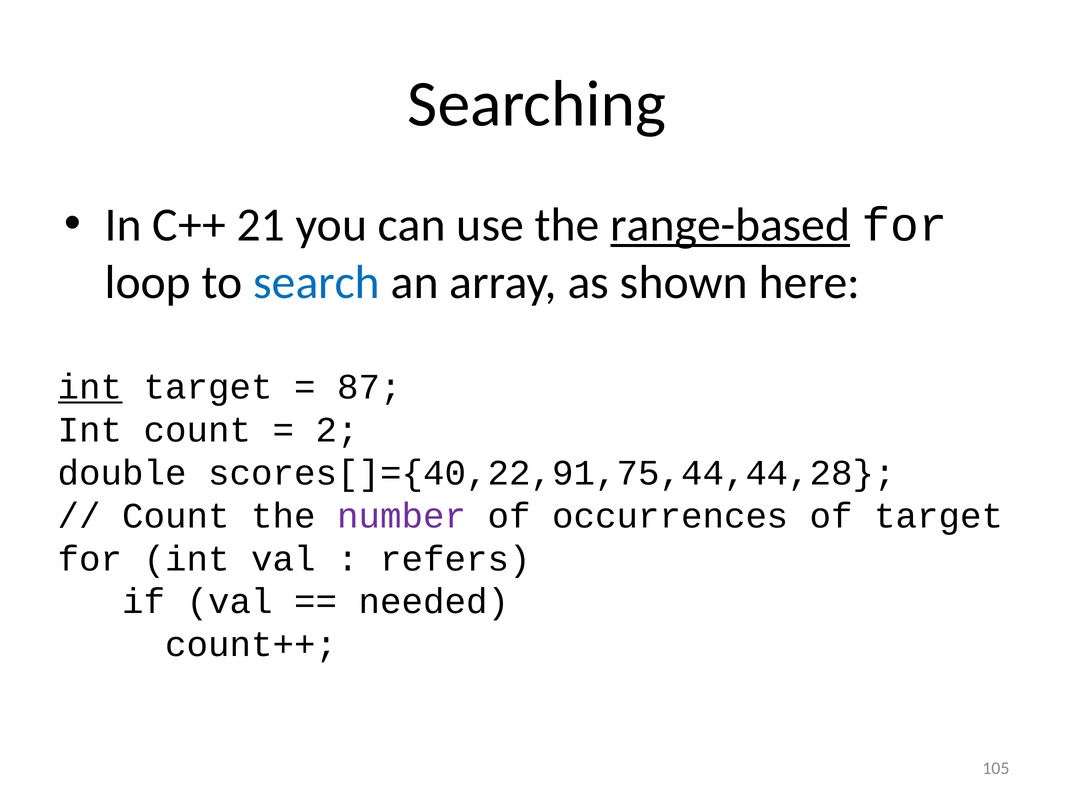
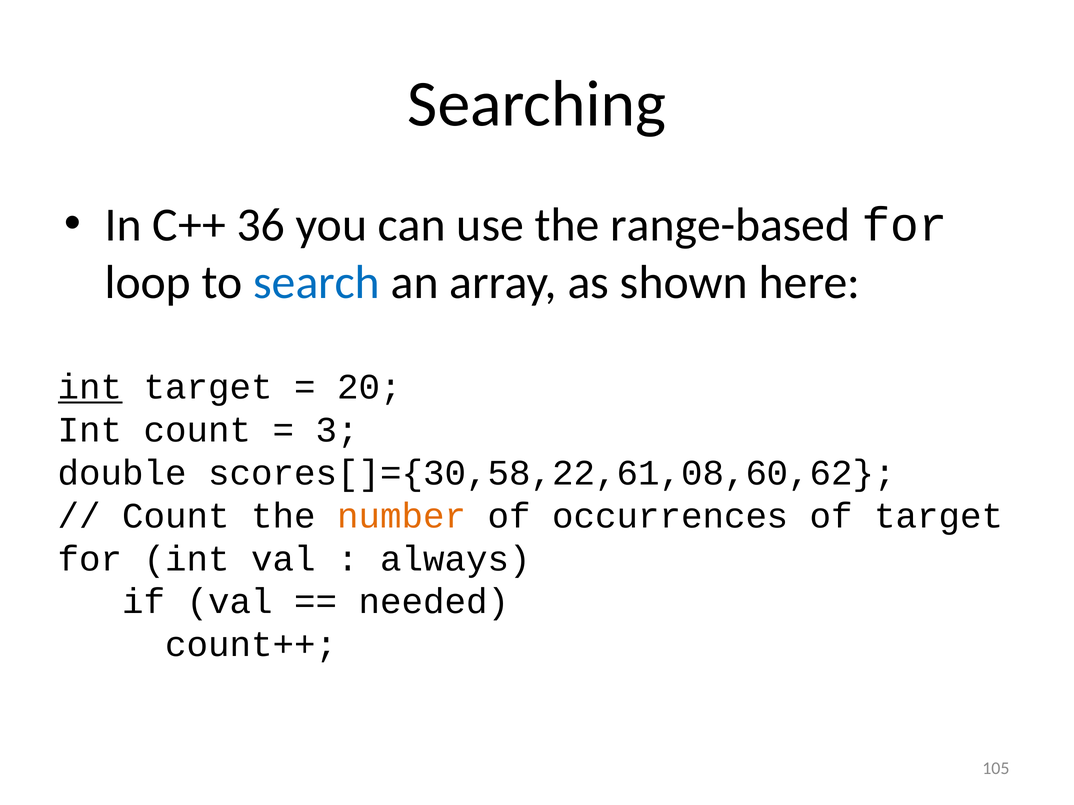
21: 21 -> 36
range-based underline: present -> none
87: 87 -> 20
2: 2 -> 3
scores[]={40,22,91,75,44,44,28: scores[]={40,22,91,75,44,44,28 -> scores[]={30,58,22,61,08,60,62
number colour: purple -> orange
refers: refers -> always
